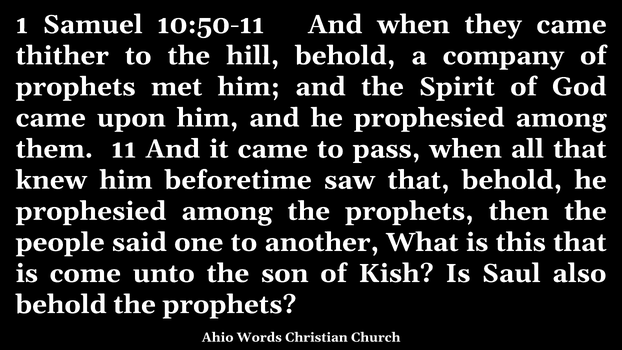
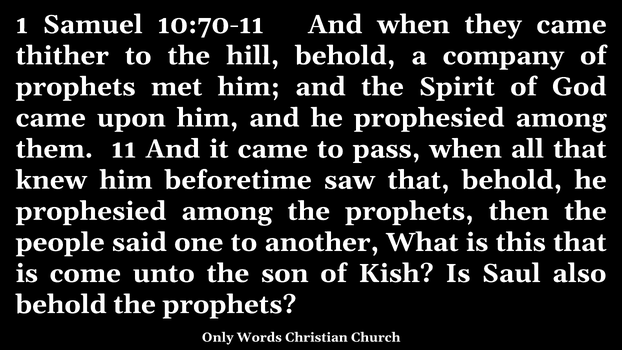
10:50-11: 10:50-11 -> 10:70-11
Ahio: Ahio -> Only
